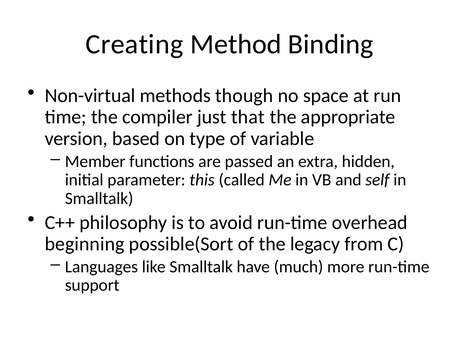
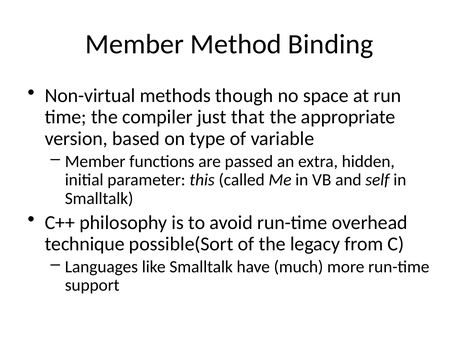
Creating at (134, 44): Creating -> Member
beginning: beginning -> technique
